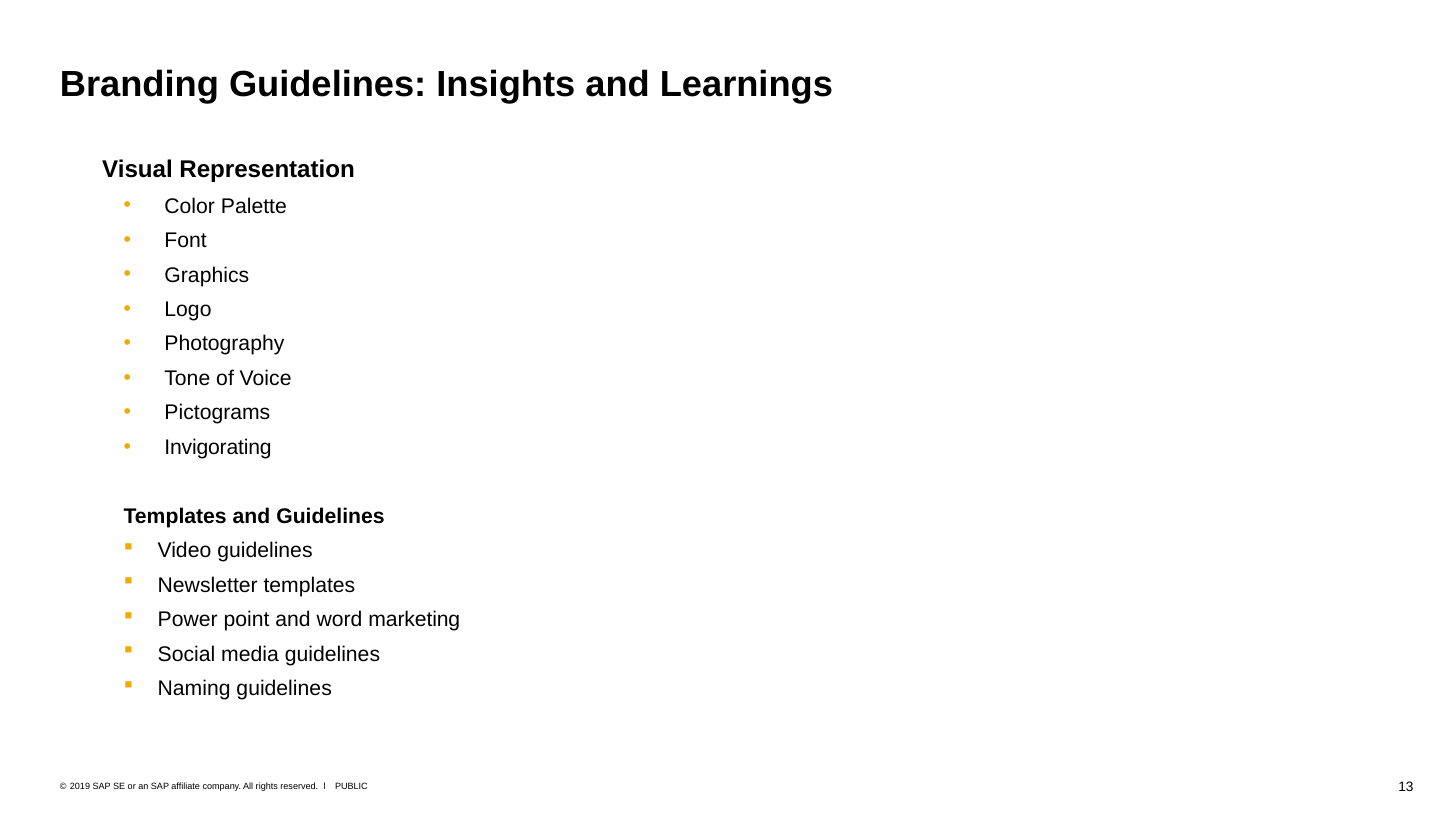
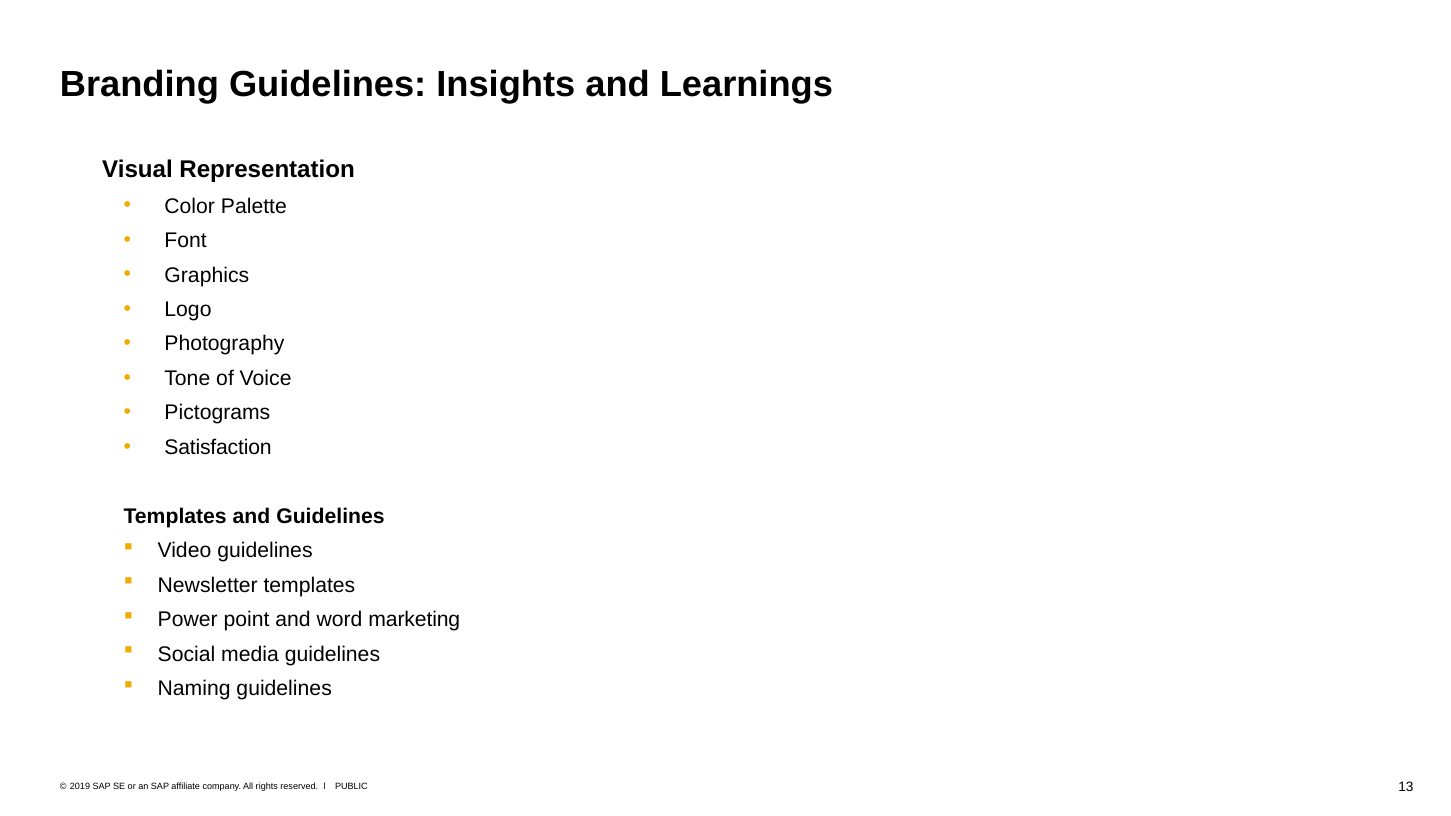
Invigorating: Invigorating -> Satisfaction
